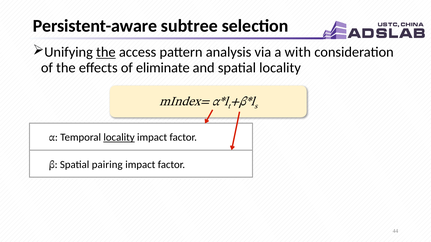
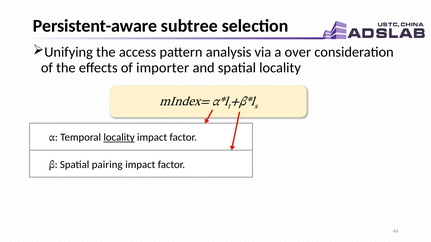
the at (106, 52) underline: present -> none
with: with -> over
eliminate: eliminate -> importer
